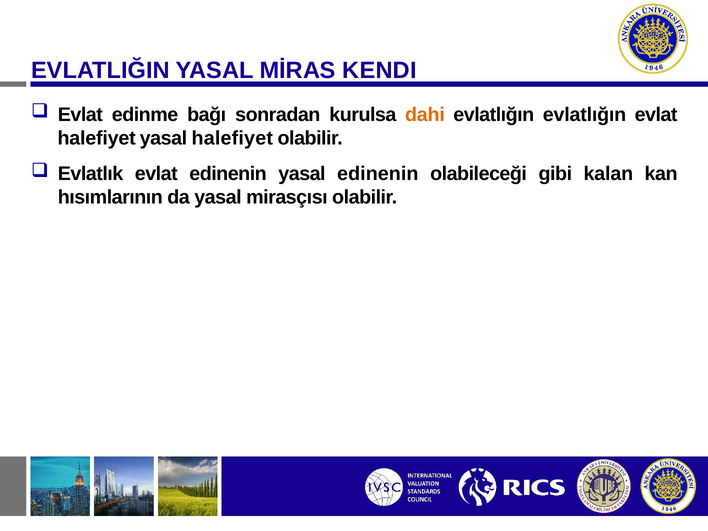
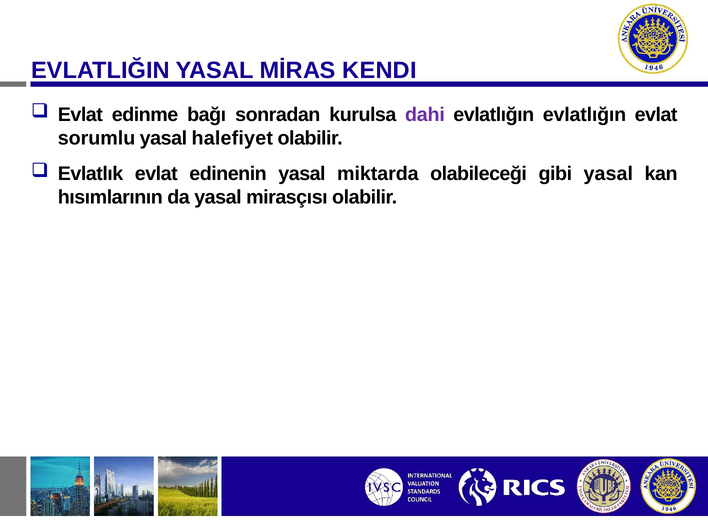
dahi colour: orange -> purple
halefiyet at (97, 138): halefiyet -> sorumlu
yasal edinenin: edinenin -> miktarda
gibi kalan: kalan -> yasal
